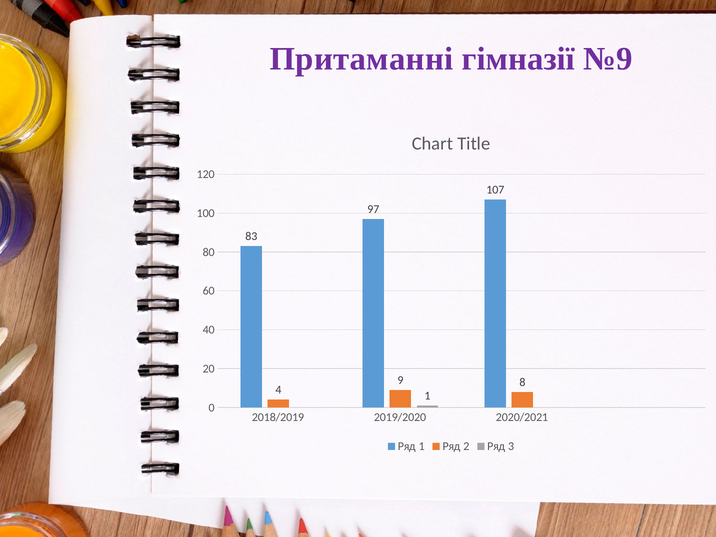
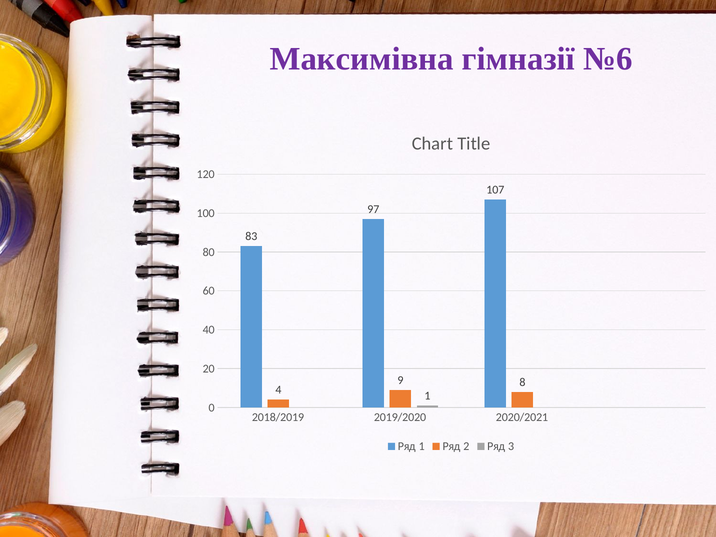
Притаманні: Притаманні -> Максимівна
№9: №9 -> №6
